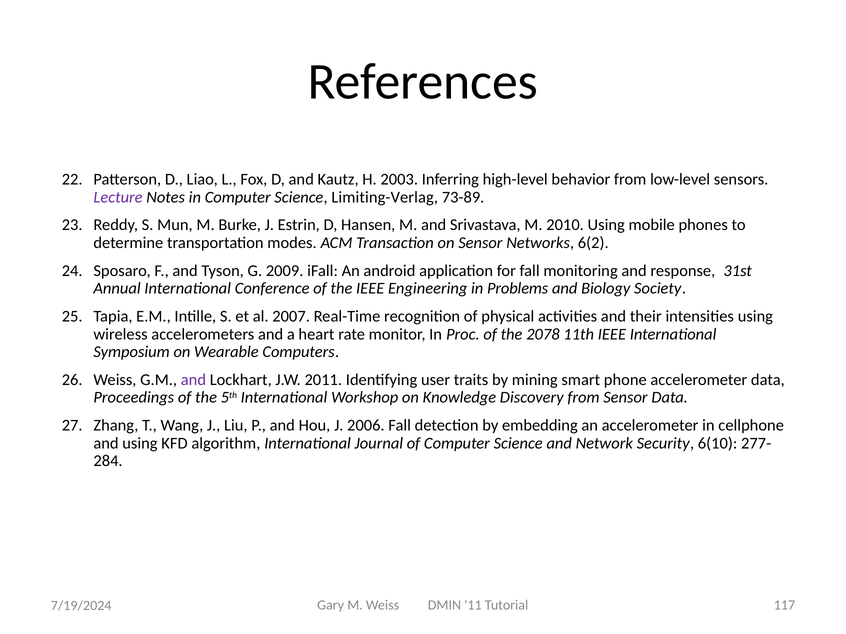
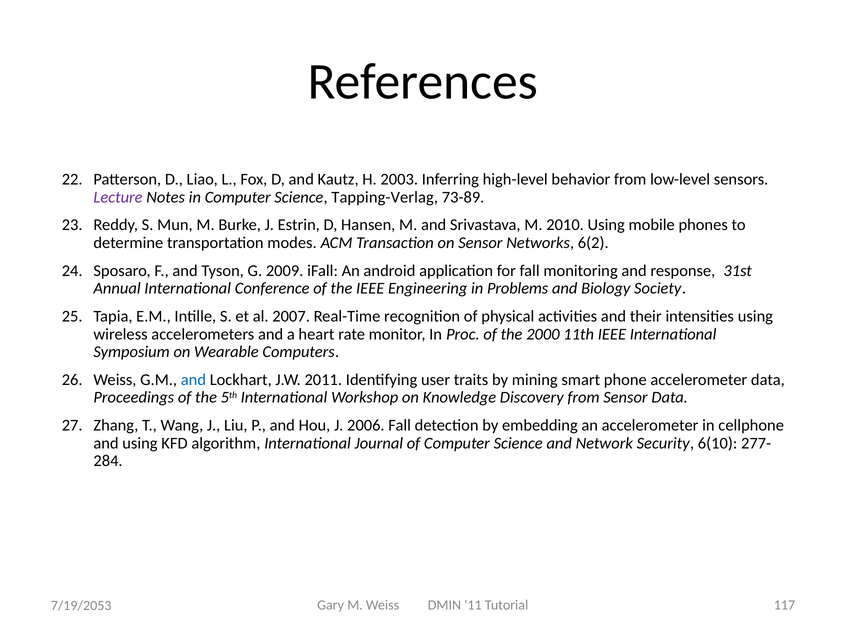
Limiting-Verlag: Limiting-Verlag -> Tapping-Verlag
2078: 2078 -> 2000
and at (193, 380) colour: purple -> blue
7/19/2024: 7/19/2024 -> 7/19/2053
